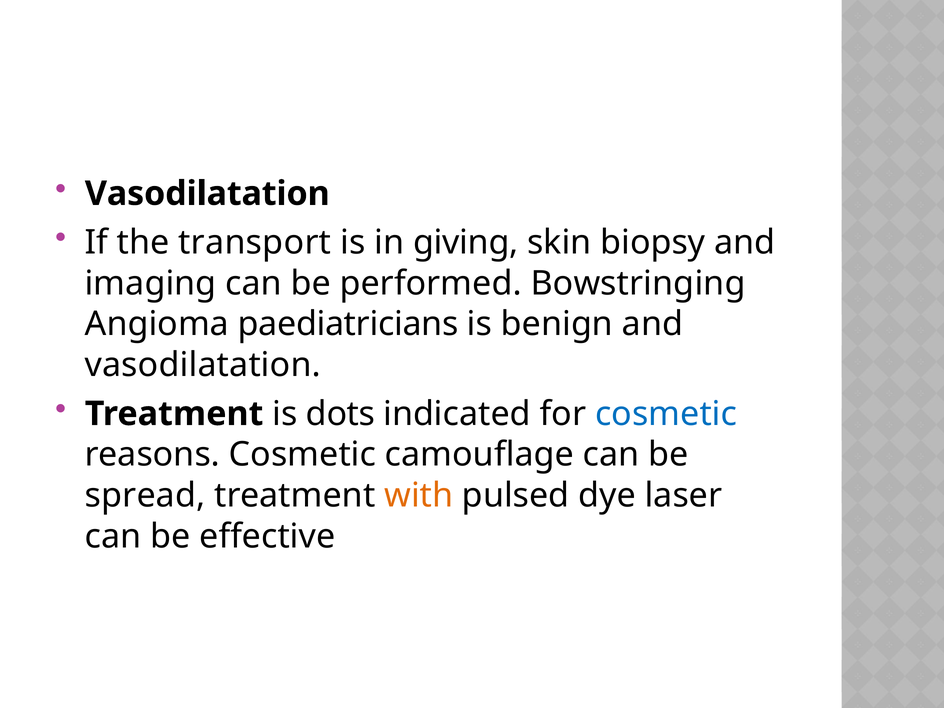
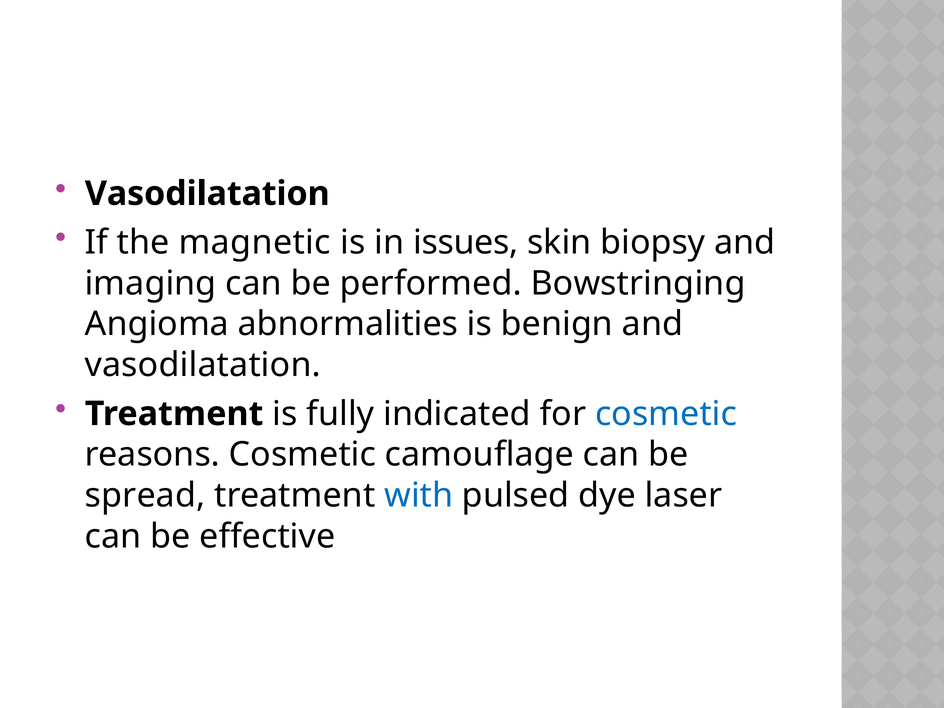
transport: transport -> magnetic
giving: giving -> issues
paediatricians: paediatricians -> abnormalities
dots: dots -> fully
with colour: orange -> blue
